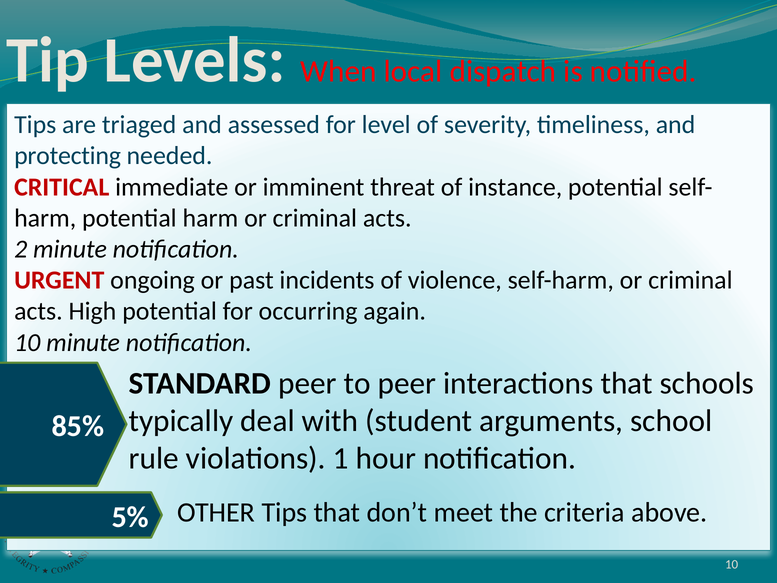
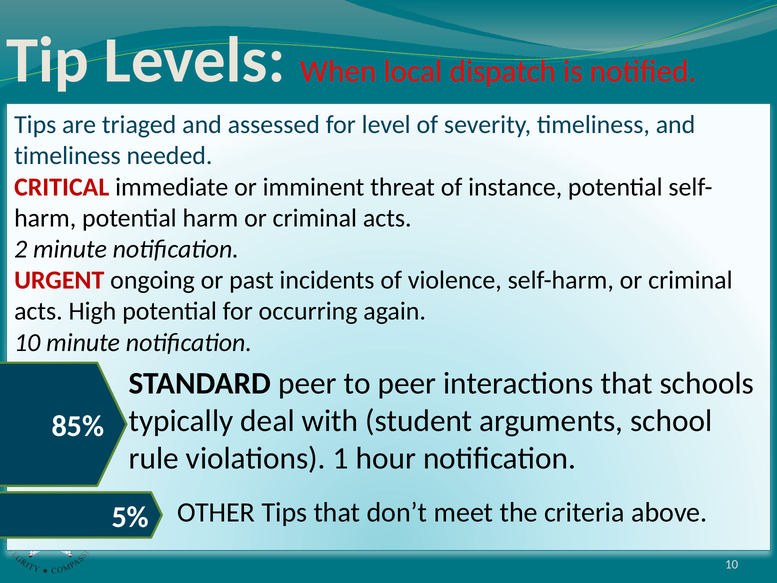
protecting at (68, 156): protecting -> timeliness
